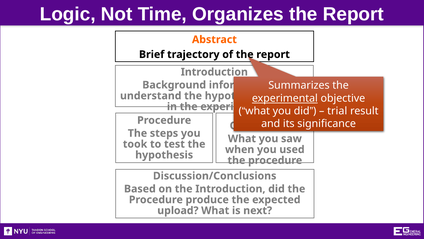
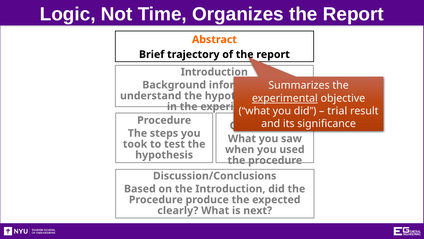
upload: upload -> clearly
